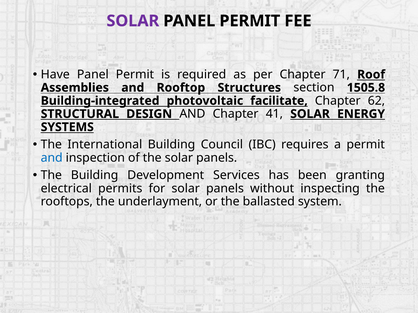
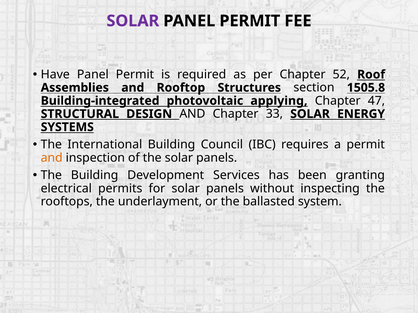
71: 71 -> 52
facilitate: facilitate -> applying
62: 62 -> 47
41: 41 -> 33
and at (52, 158) colour: blue -> orange
